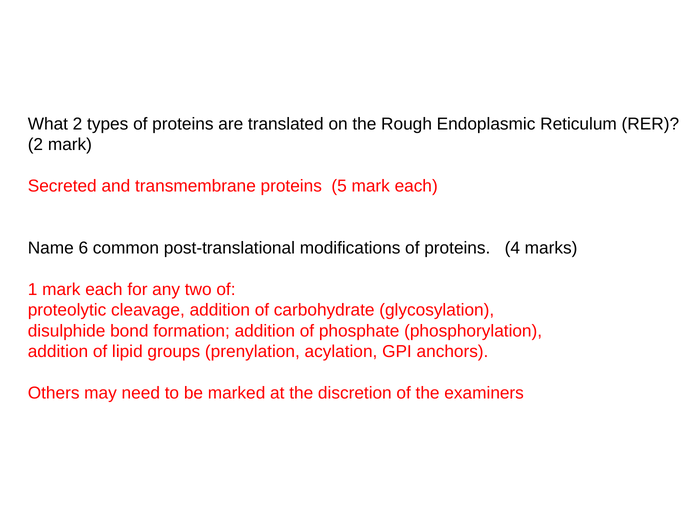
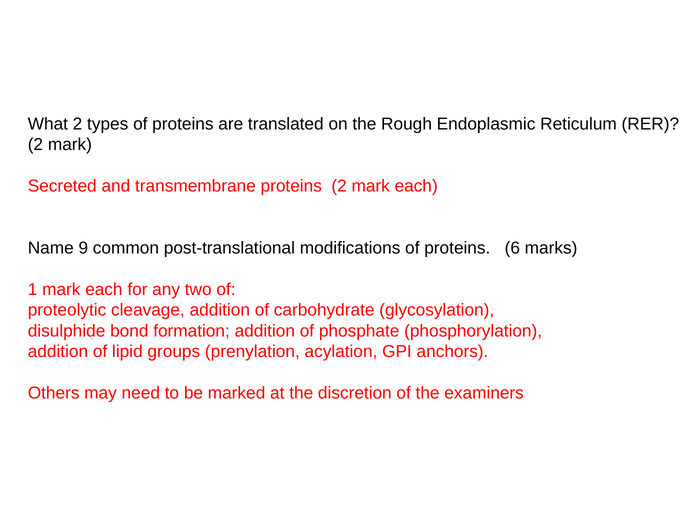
proteins 5: 5 -> 2
6: 6 -> 9
4: 4 -> 6
